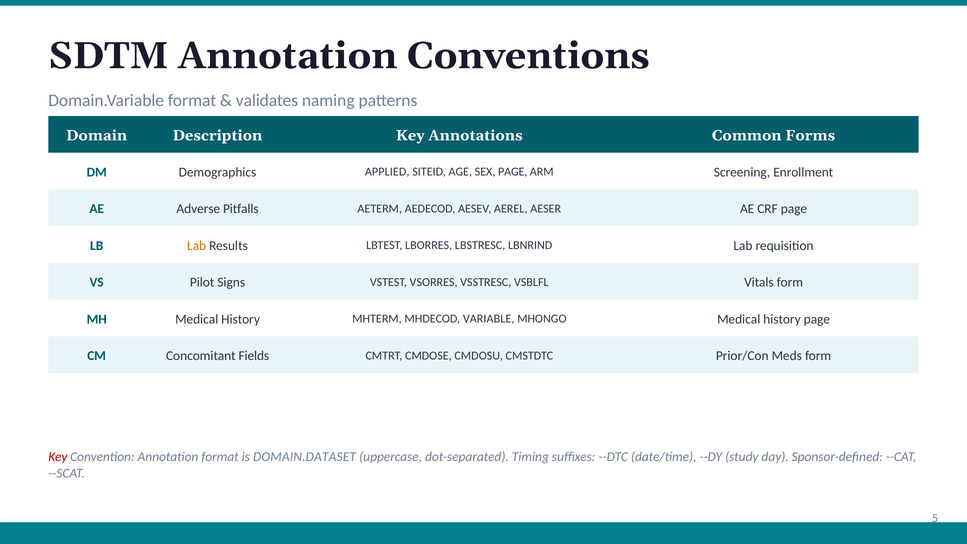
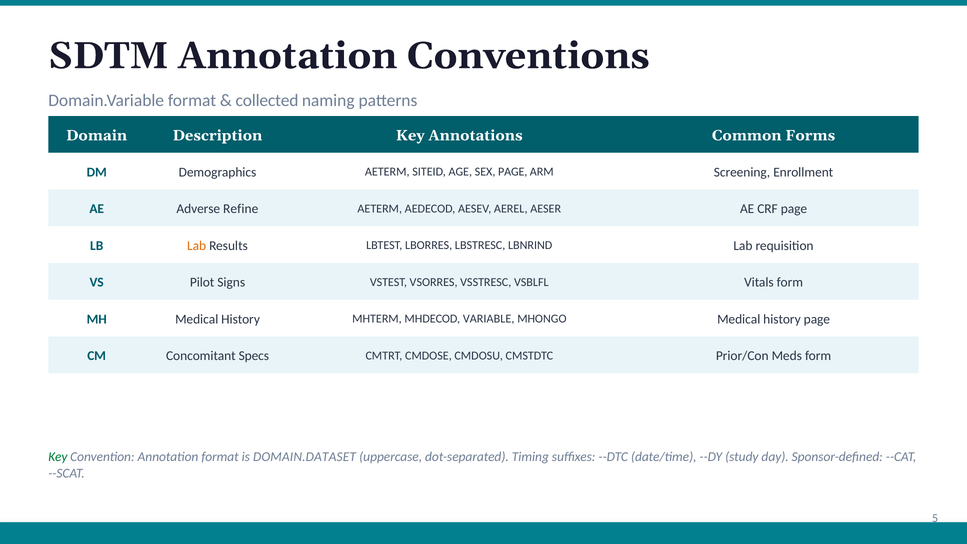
validates: validates -> collected
Demographics APPLIED: APPLIED -> AETERM
Pitfalls: Pitfalls -> Refine
Fields: Fields -> Specs
Key at (58, 457) colour: red -> green
